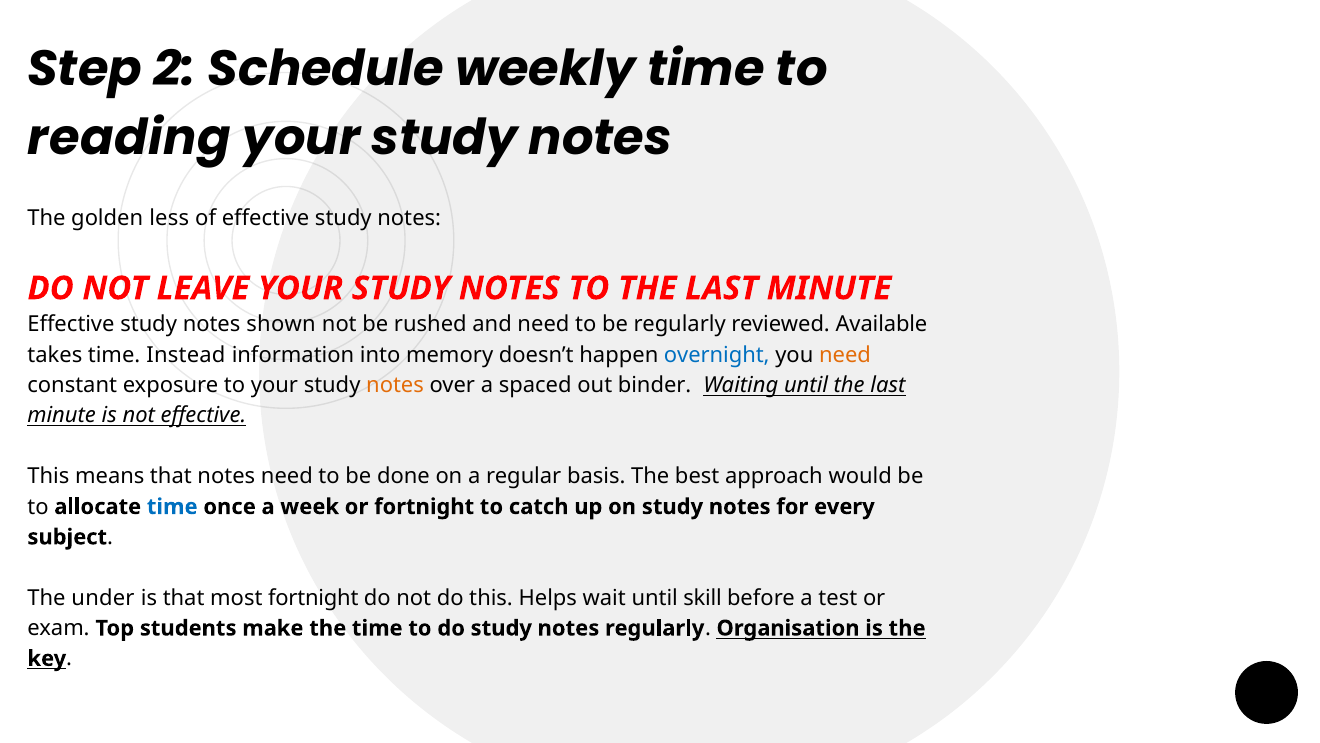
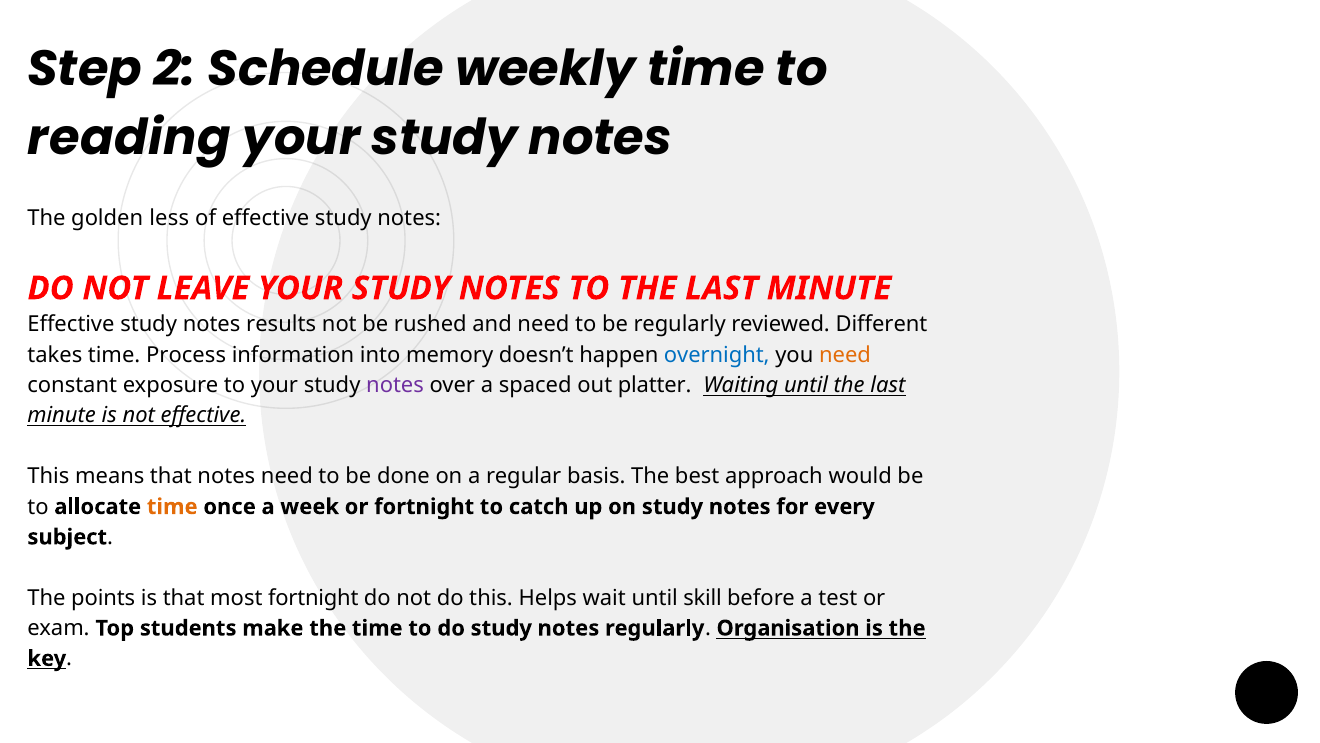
shown: shown -> results
Available: Available -> Different
Instead: Instead -> Process
notes at (395, 385) colour: orange -> purple
binder: binder -> platter
time at (172, 506) colour: blue -> orange
under: under -> points
